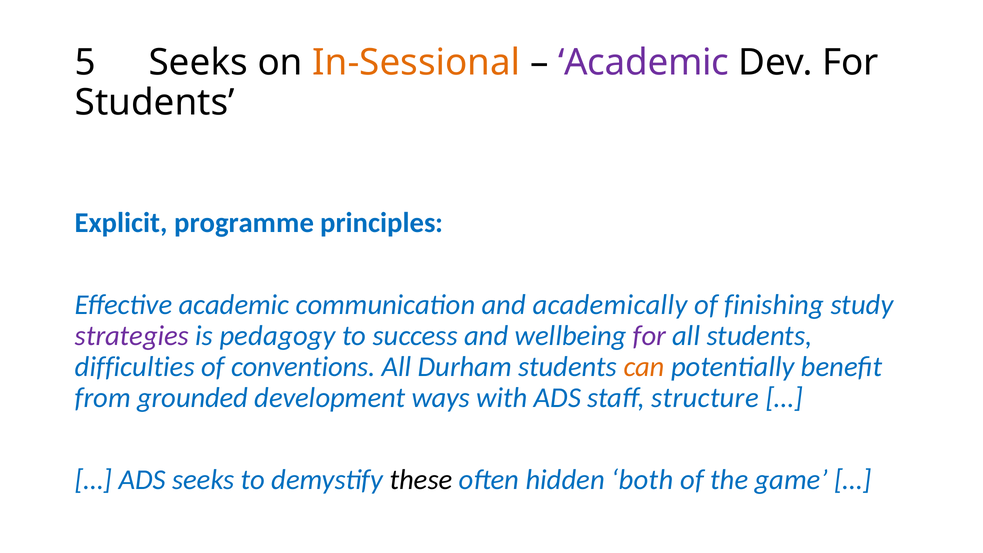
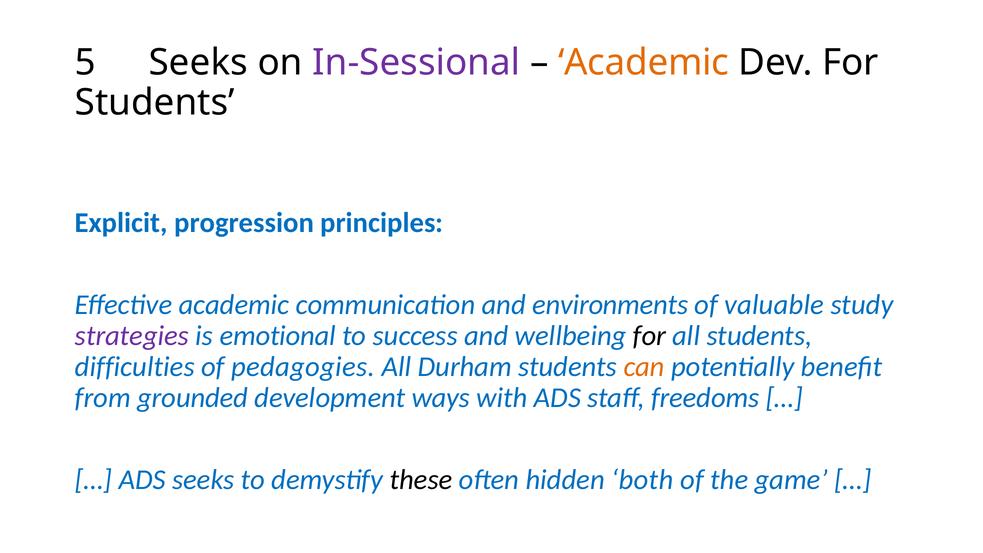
In-Sessional colour: orange -> purple
Academic at (644, 63) colour: purple -> orange
programme: programme -> progression
academically: academically -> environments
finishing: finishing -> valuable
pedagogy: pedagogy -> emotional
for at (649, 336) colour: purple -> black
conventions: conventions -> pedagogies
structure: structure -> freedoms
